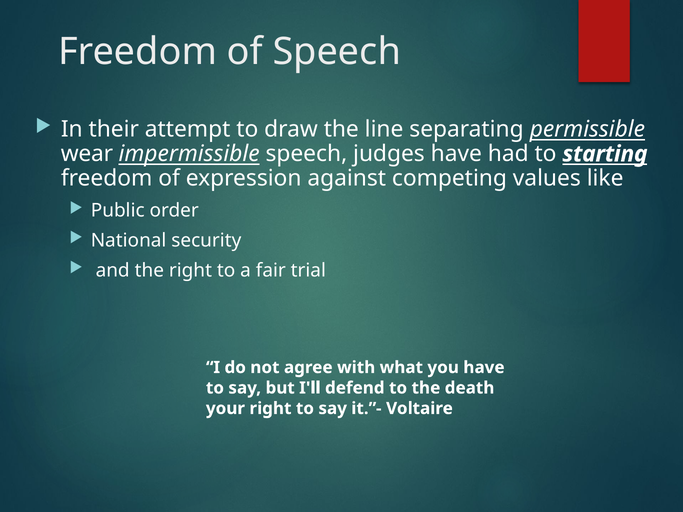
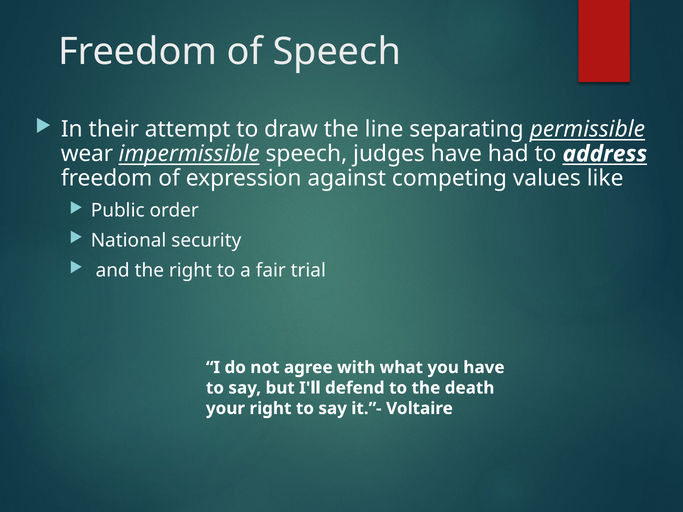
starting: starting -> address
